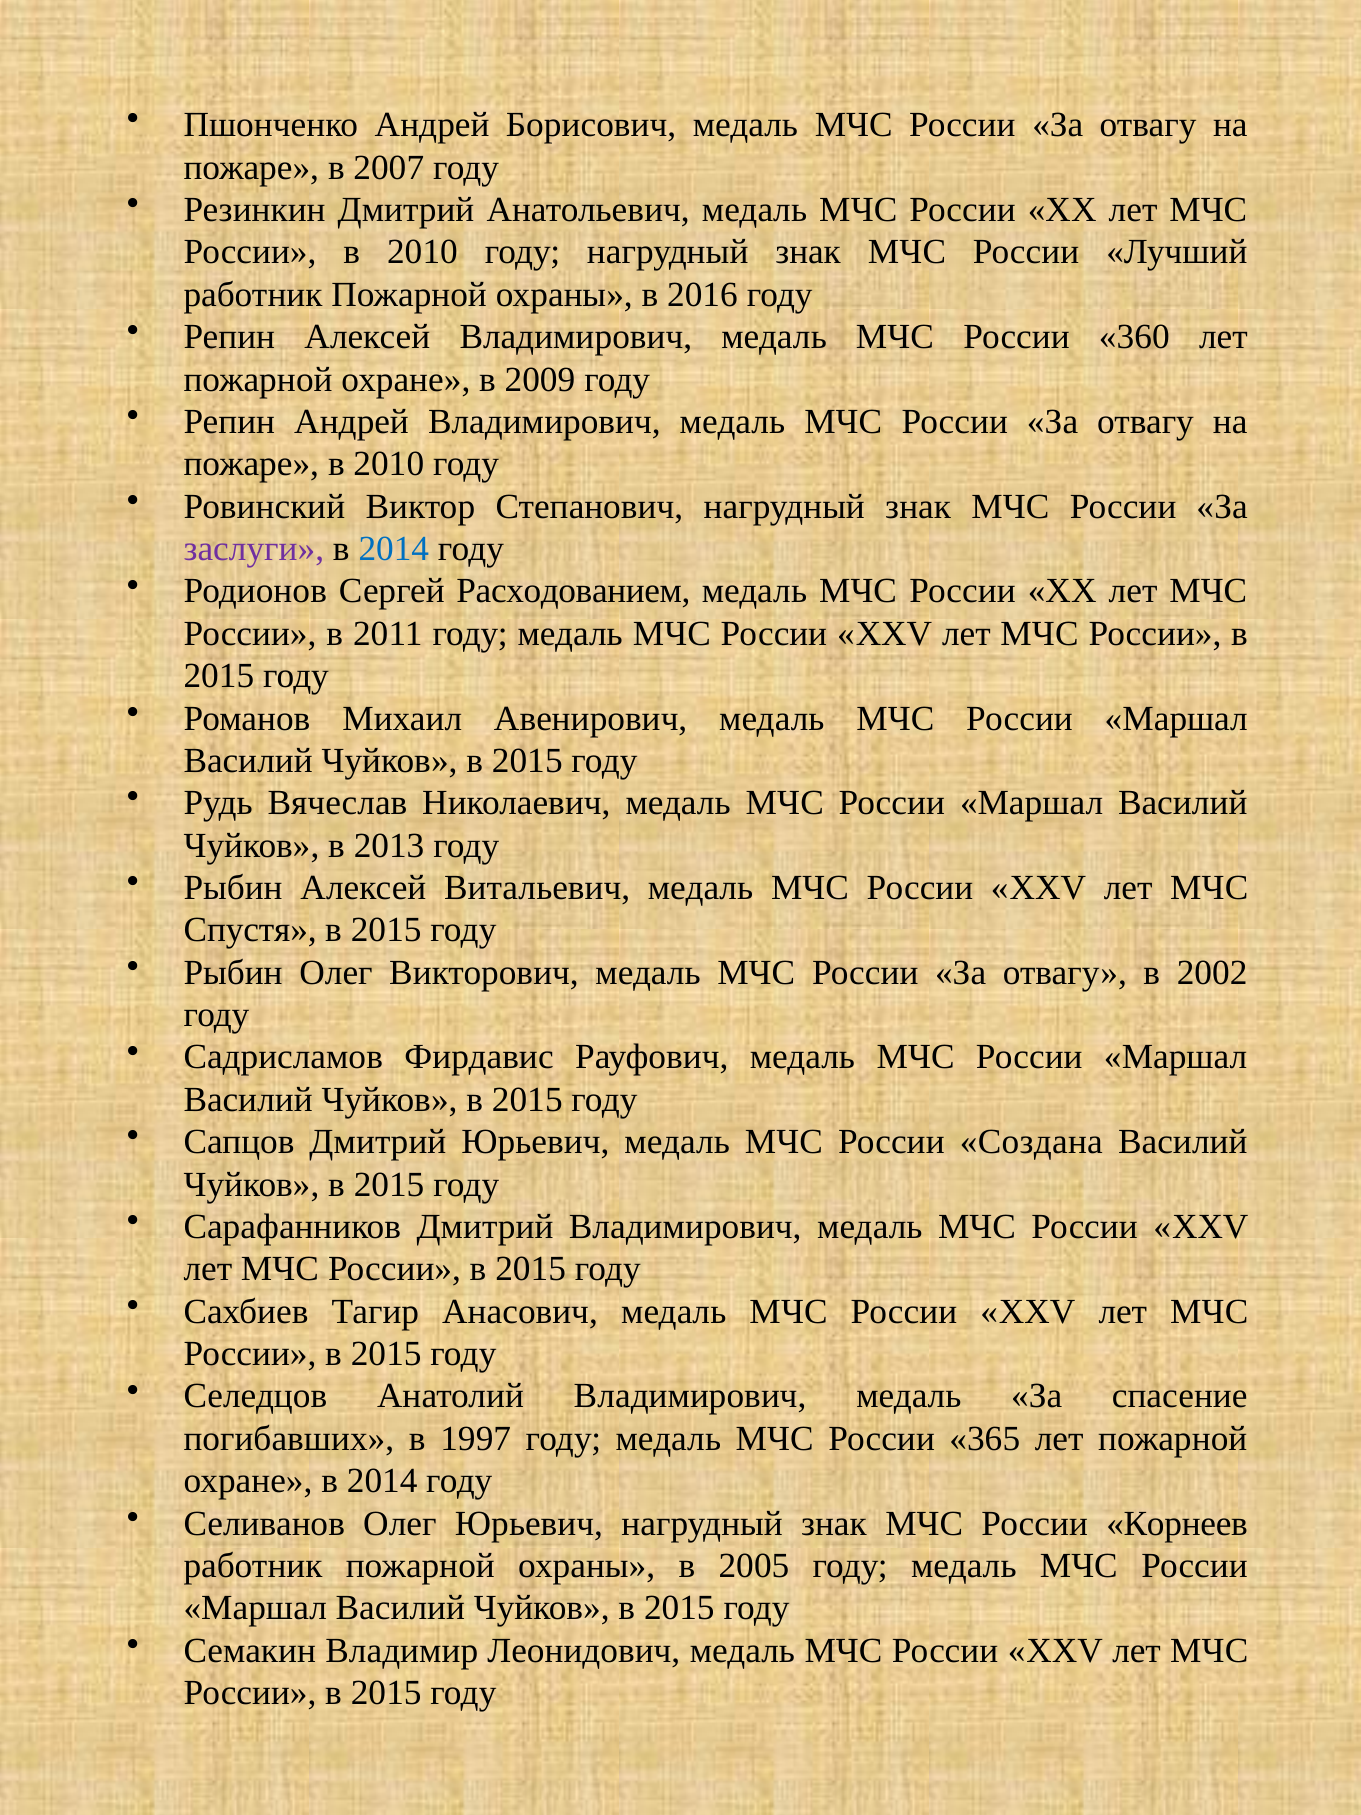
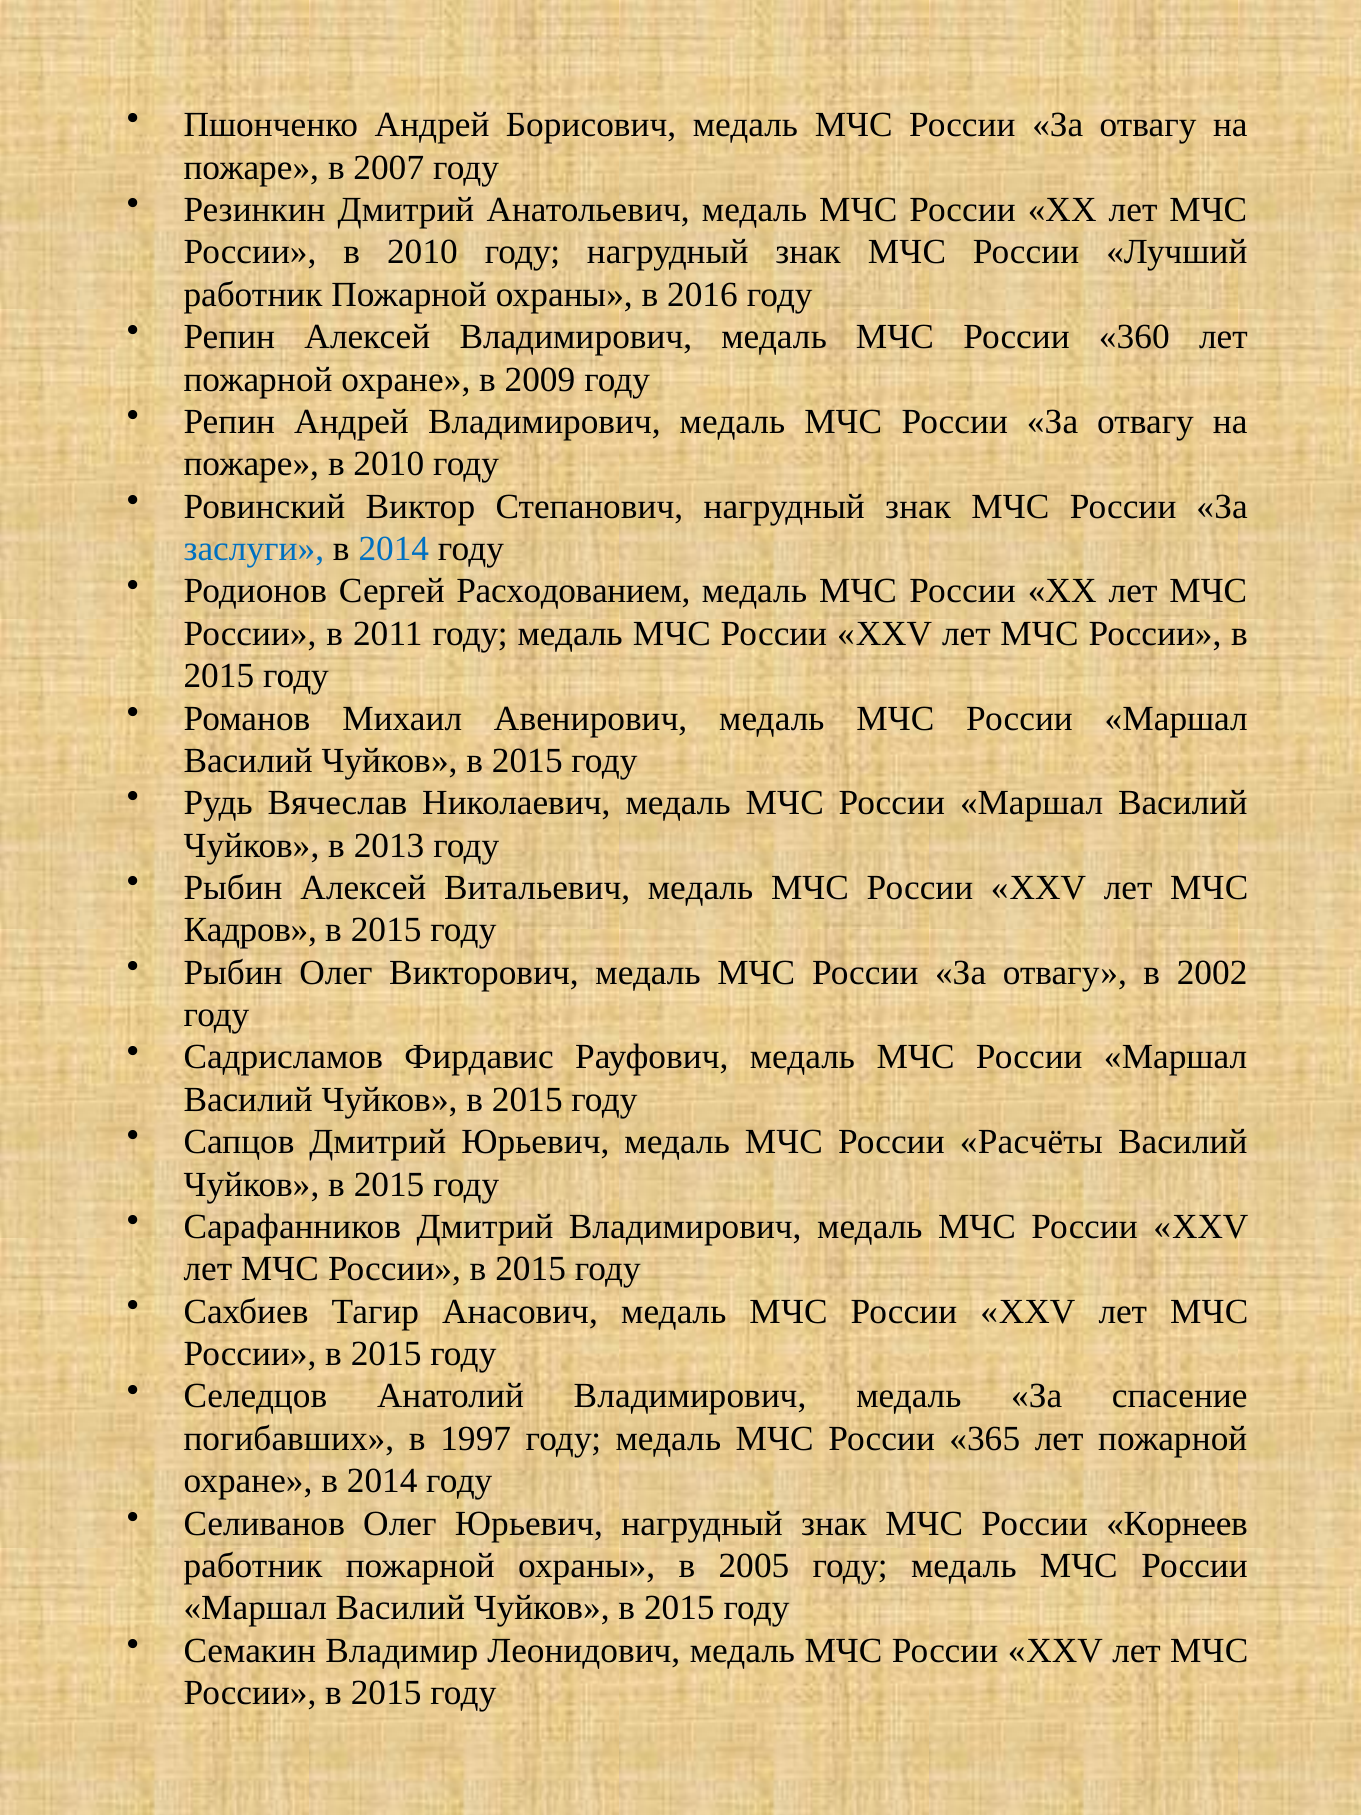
заслуги colour: purple -> blue
Спустя: Спустя -> Кадров
Создана: Создана -> Расчёты
